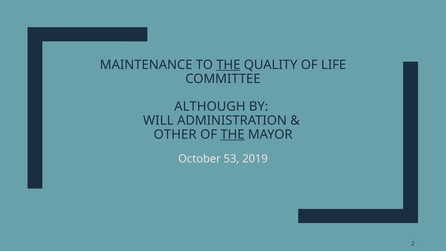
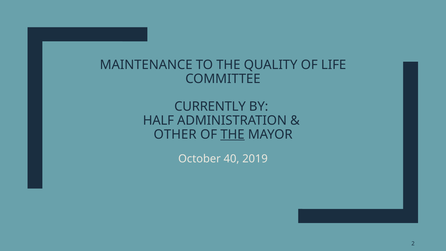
THE at (228, 65) underline: present -> none
ALTHOUGH: ALTHOUGH -> CURRENTLY
WILL: WILL -> HALF
53: 53 -> 40
